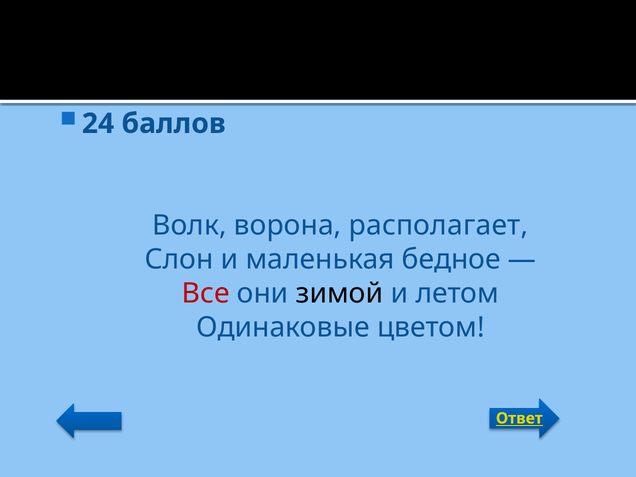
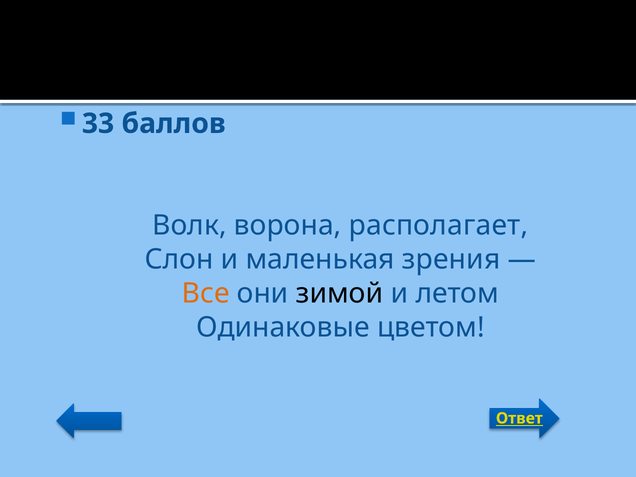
24: 24 -> 33
бедное: бедное -> зрения
Все colour: red -> orange
